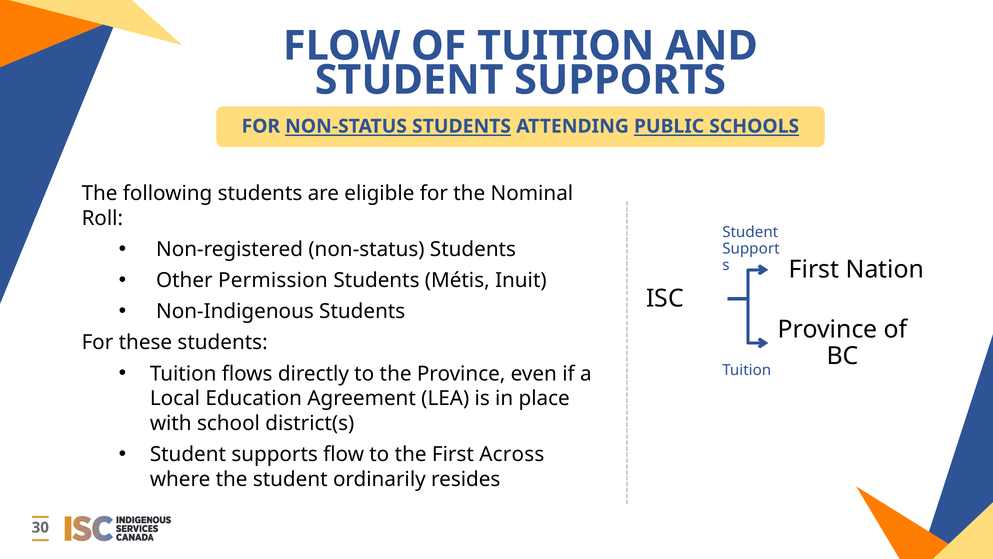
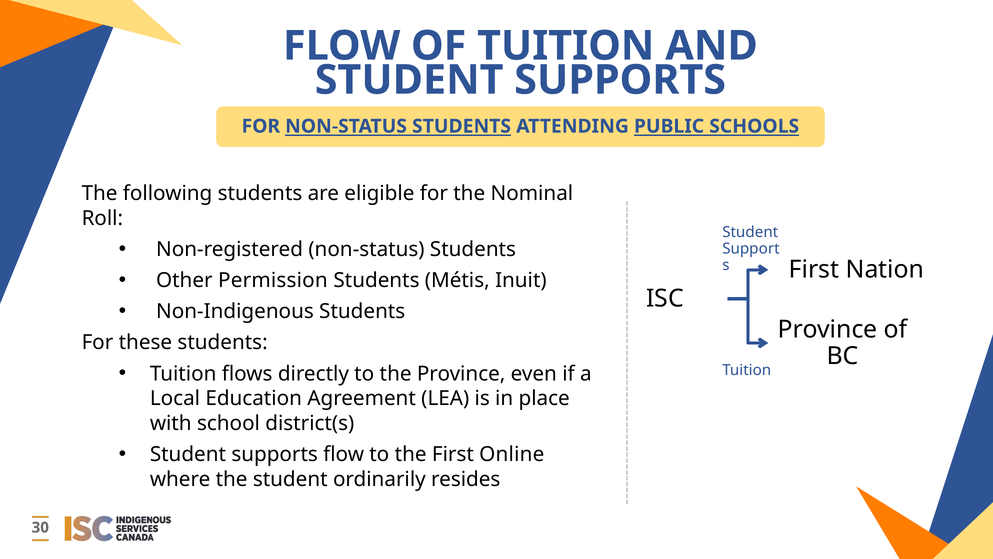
Across: Across -> Online
